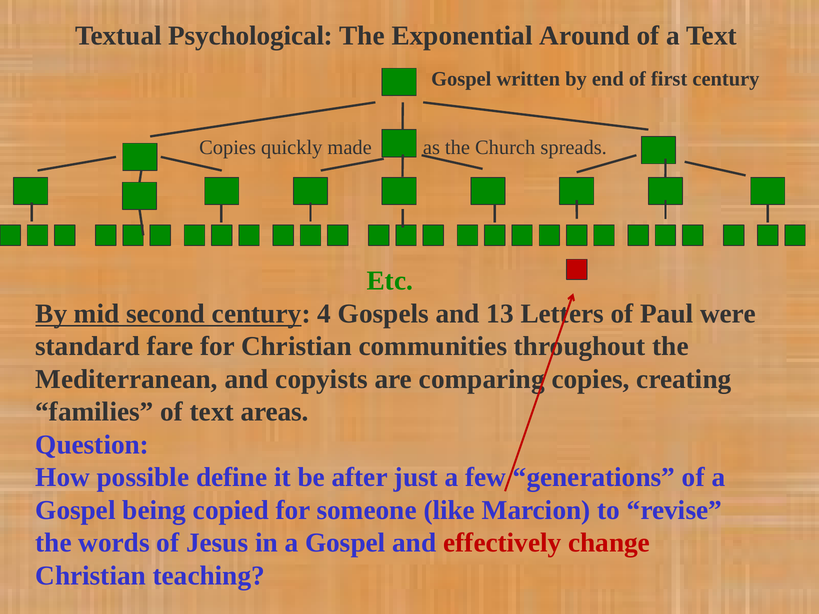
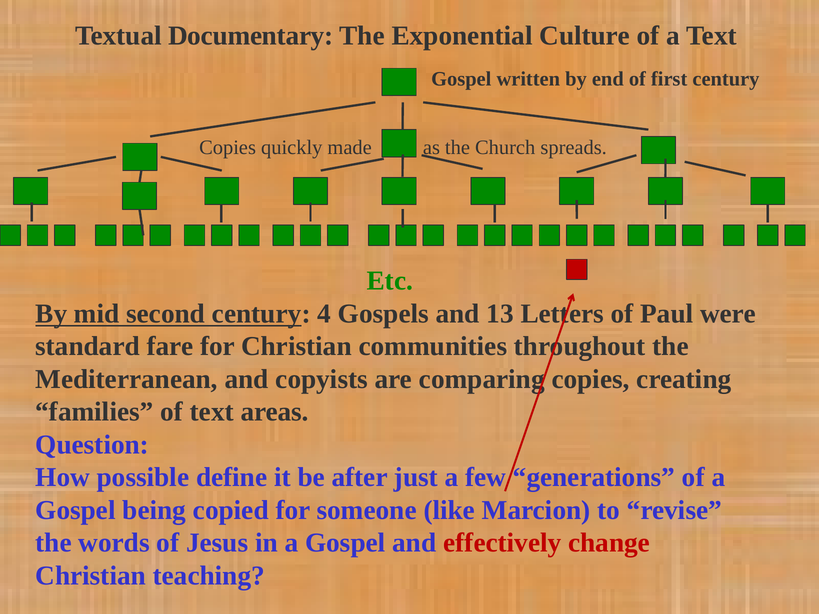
Psychological: Psychological -> Documentary
Around: Around -> Culture
